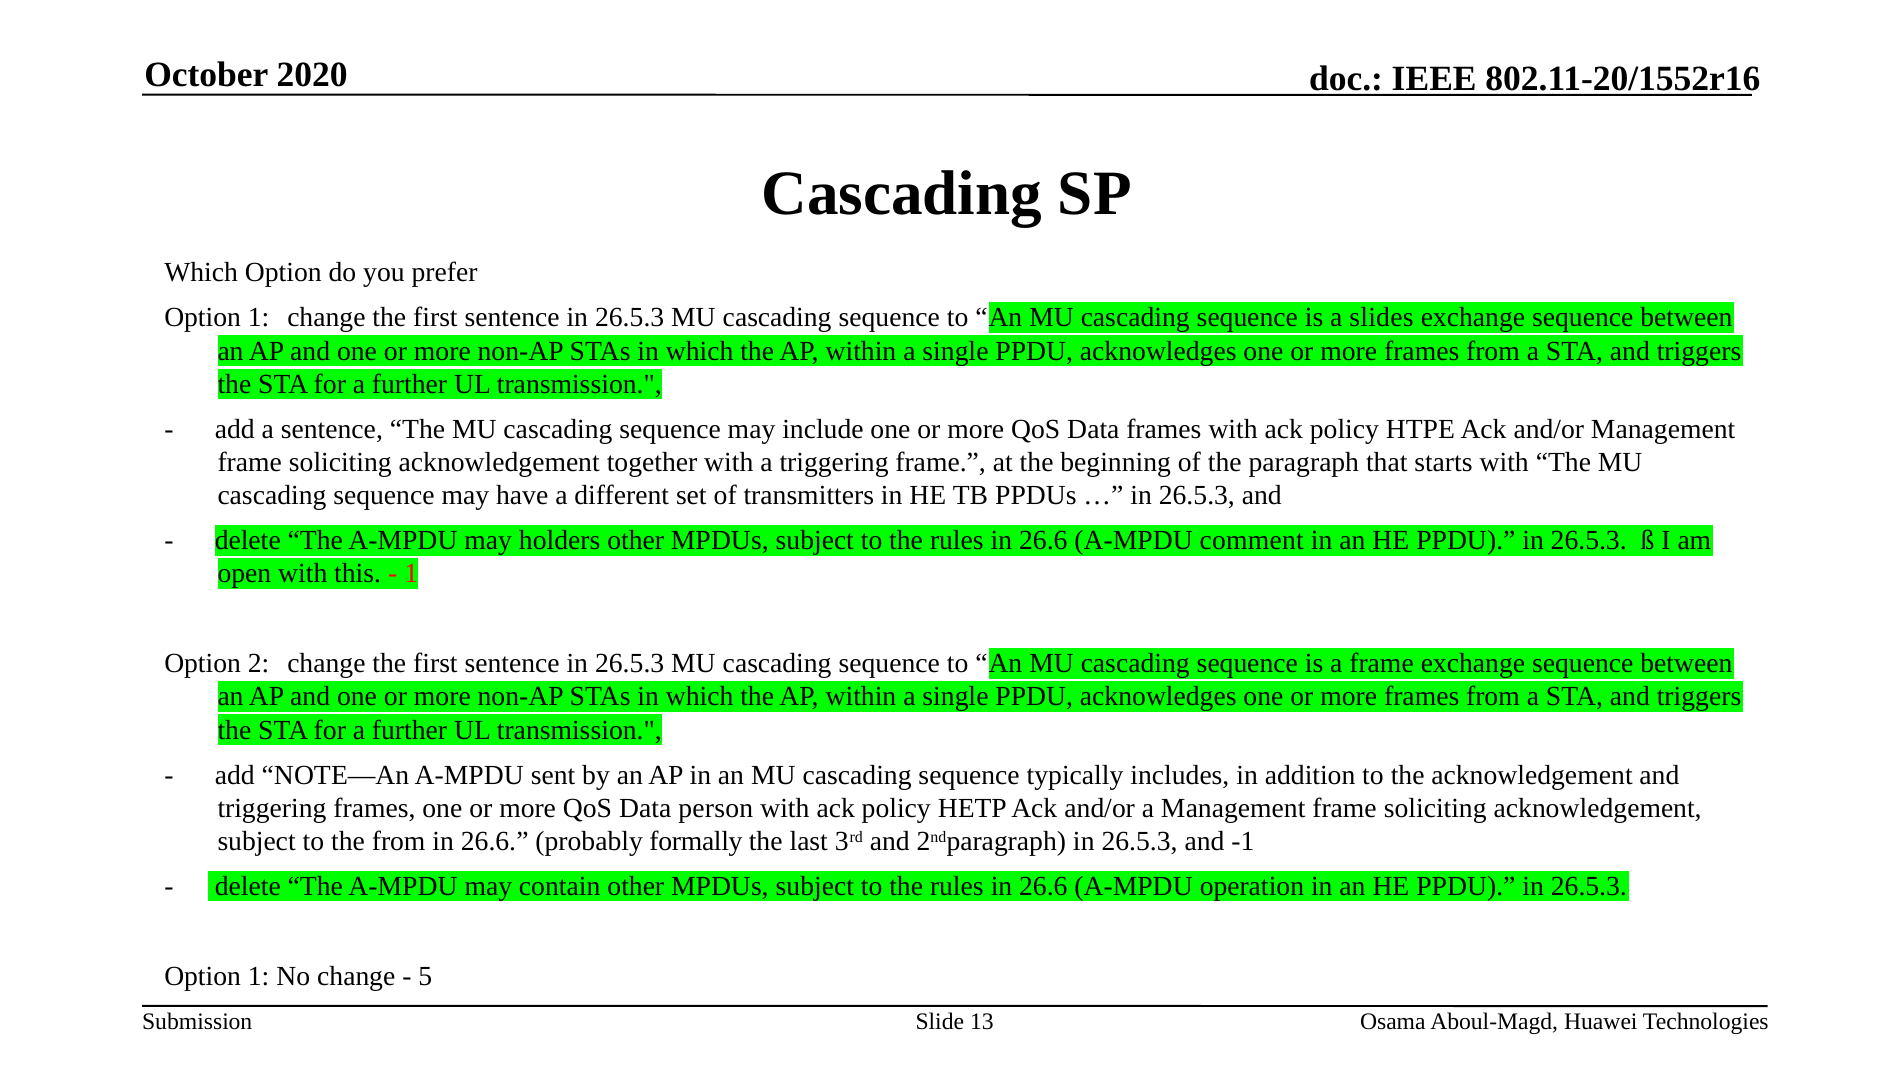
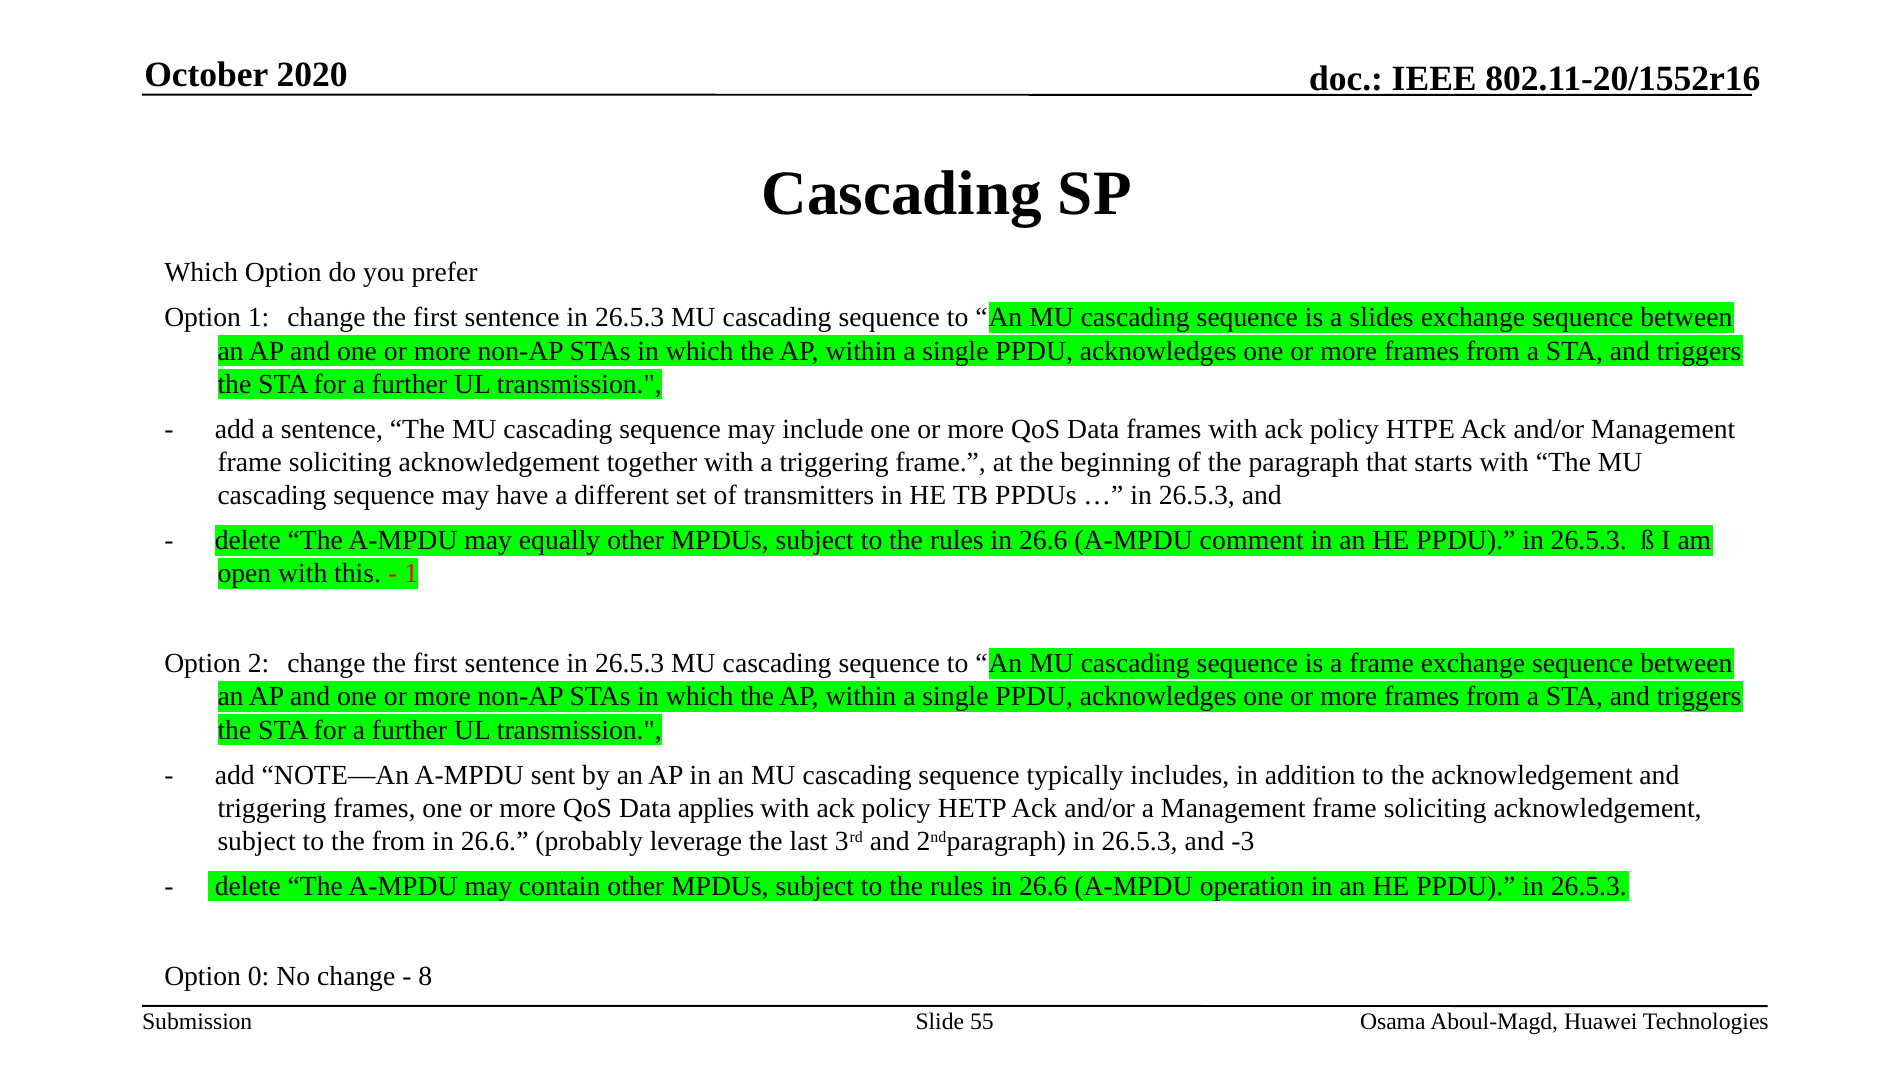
holders: holders -> equally
person: person -> applies
formally: formally -> leverage
-1: -1 -> -3
1 at (259, 977): 1 -> 0
5: 5 -> 8
13: 13 -> 55
